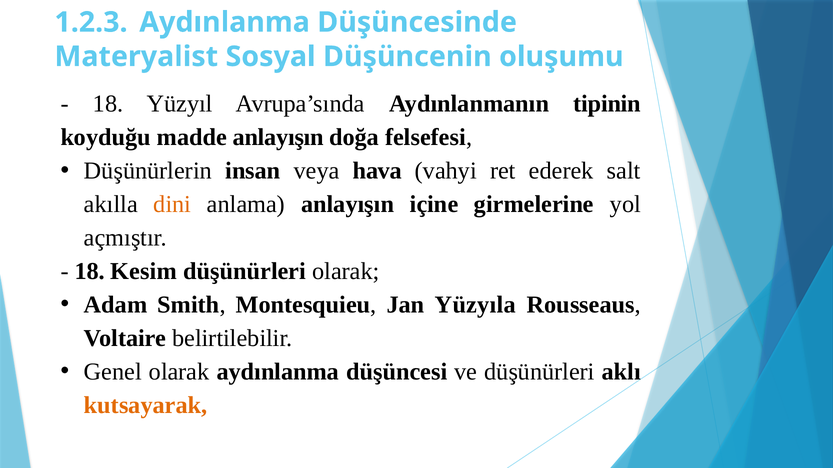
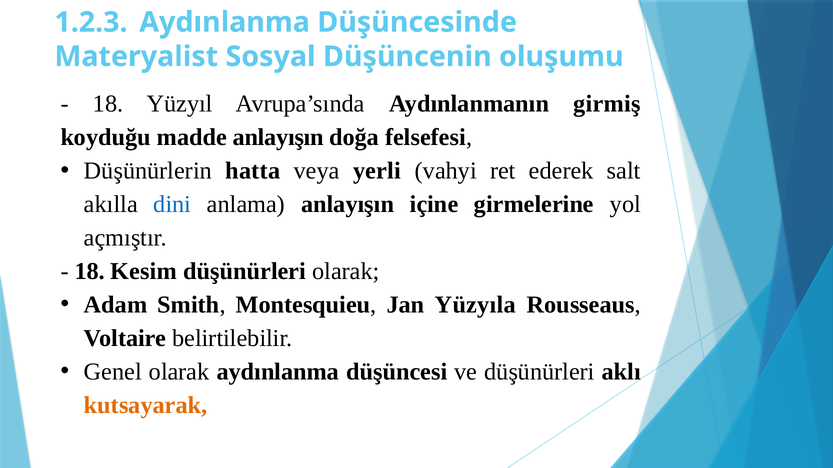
tipinin: tipinin -> girmiş
insan: insan -> hatta
hava: hava -> yerli
dini colour: orange -> blue
